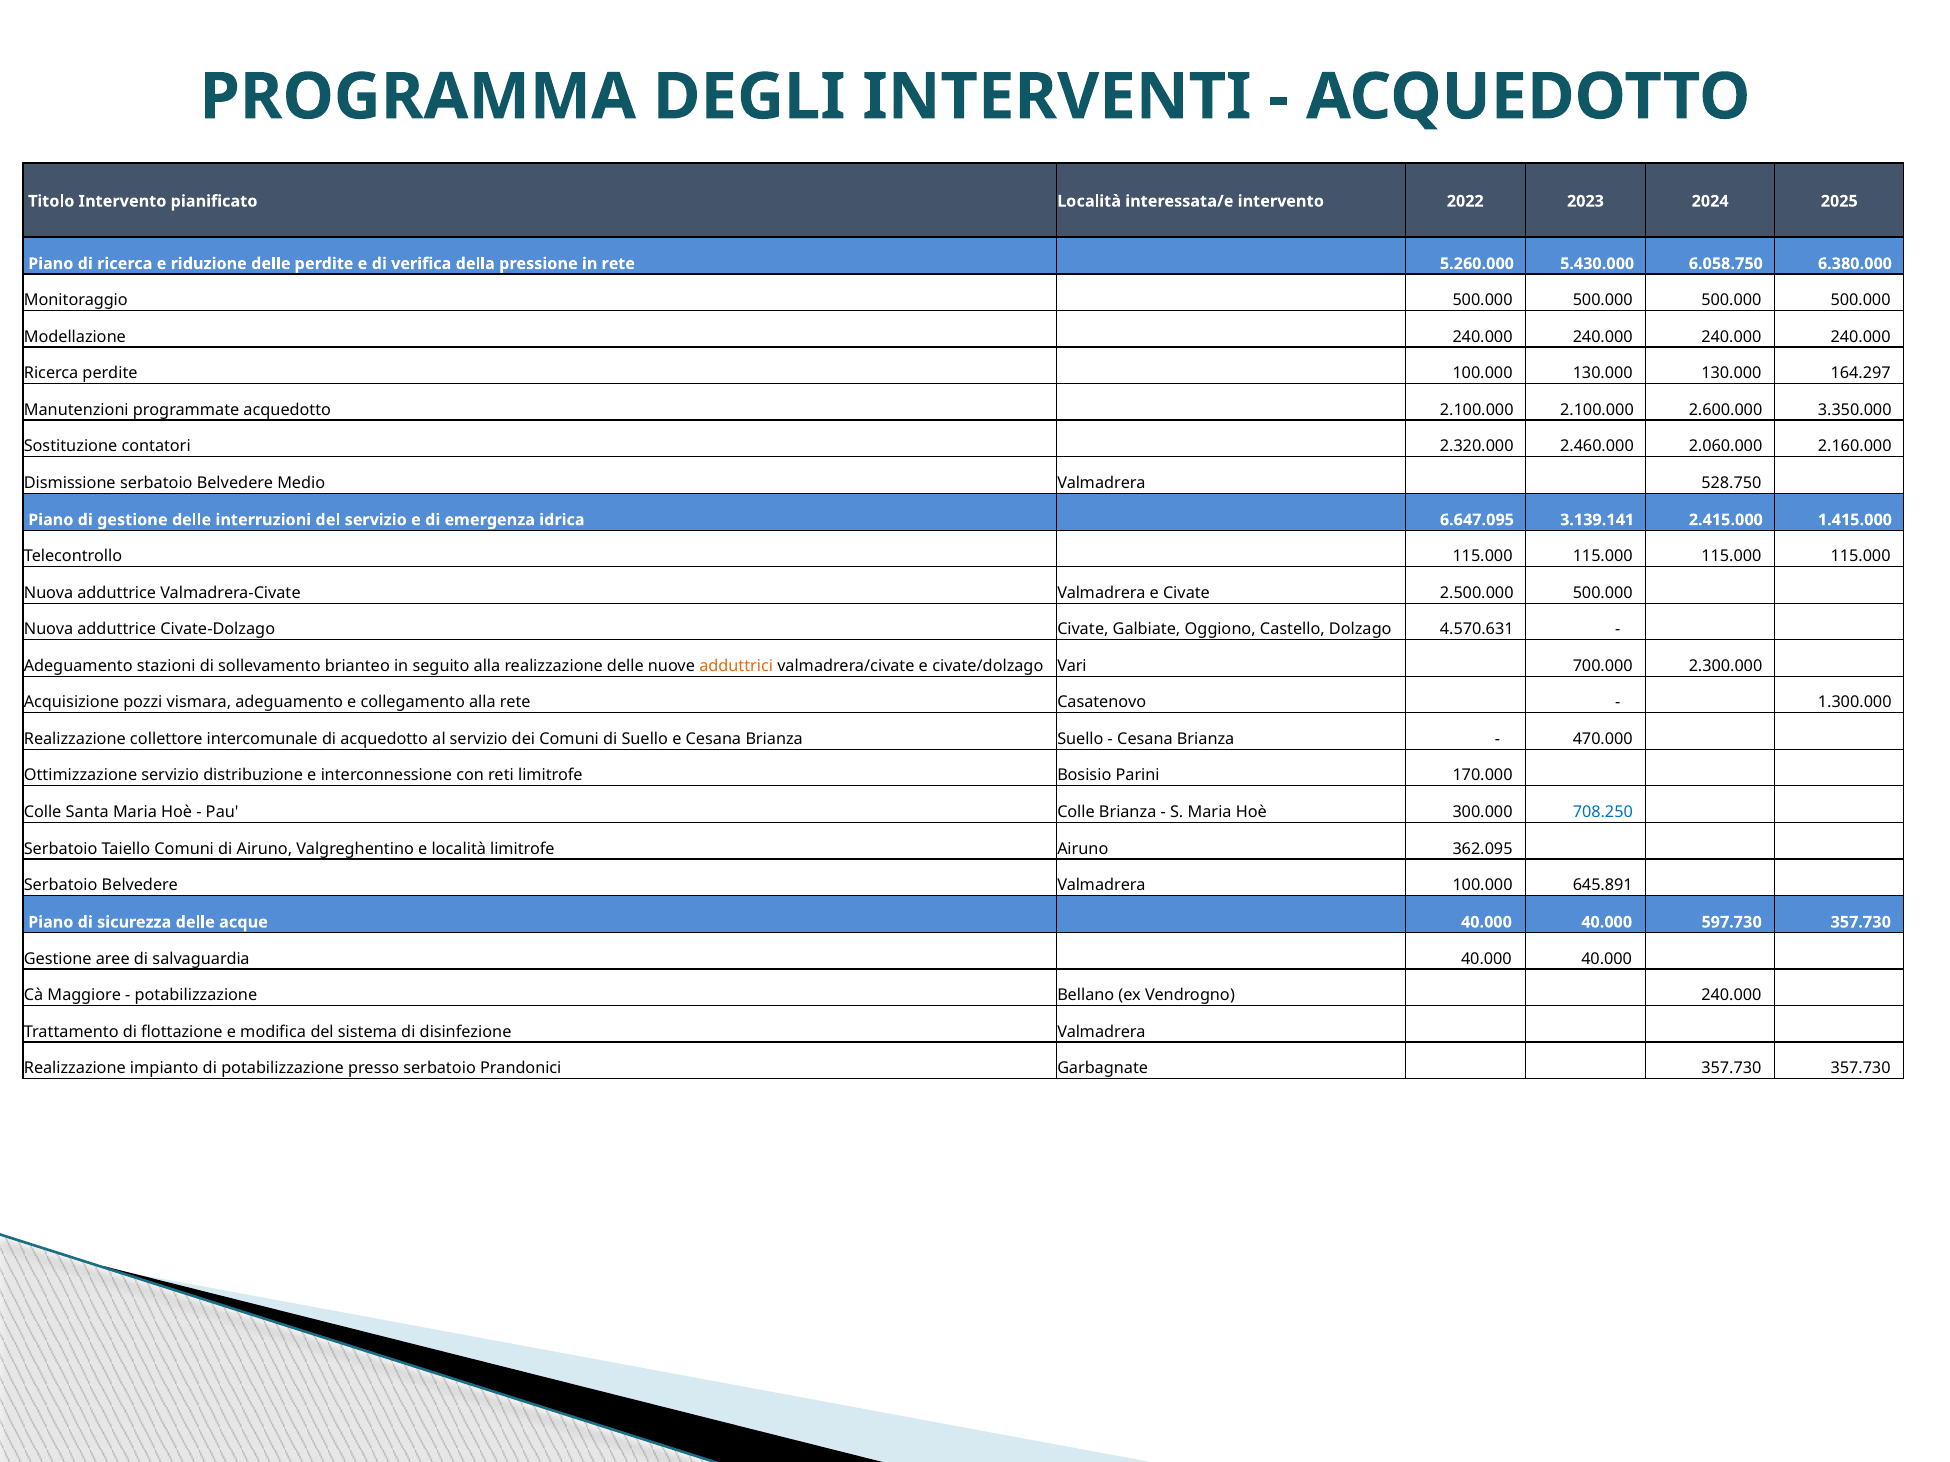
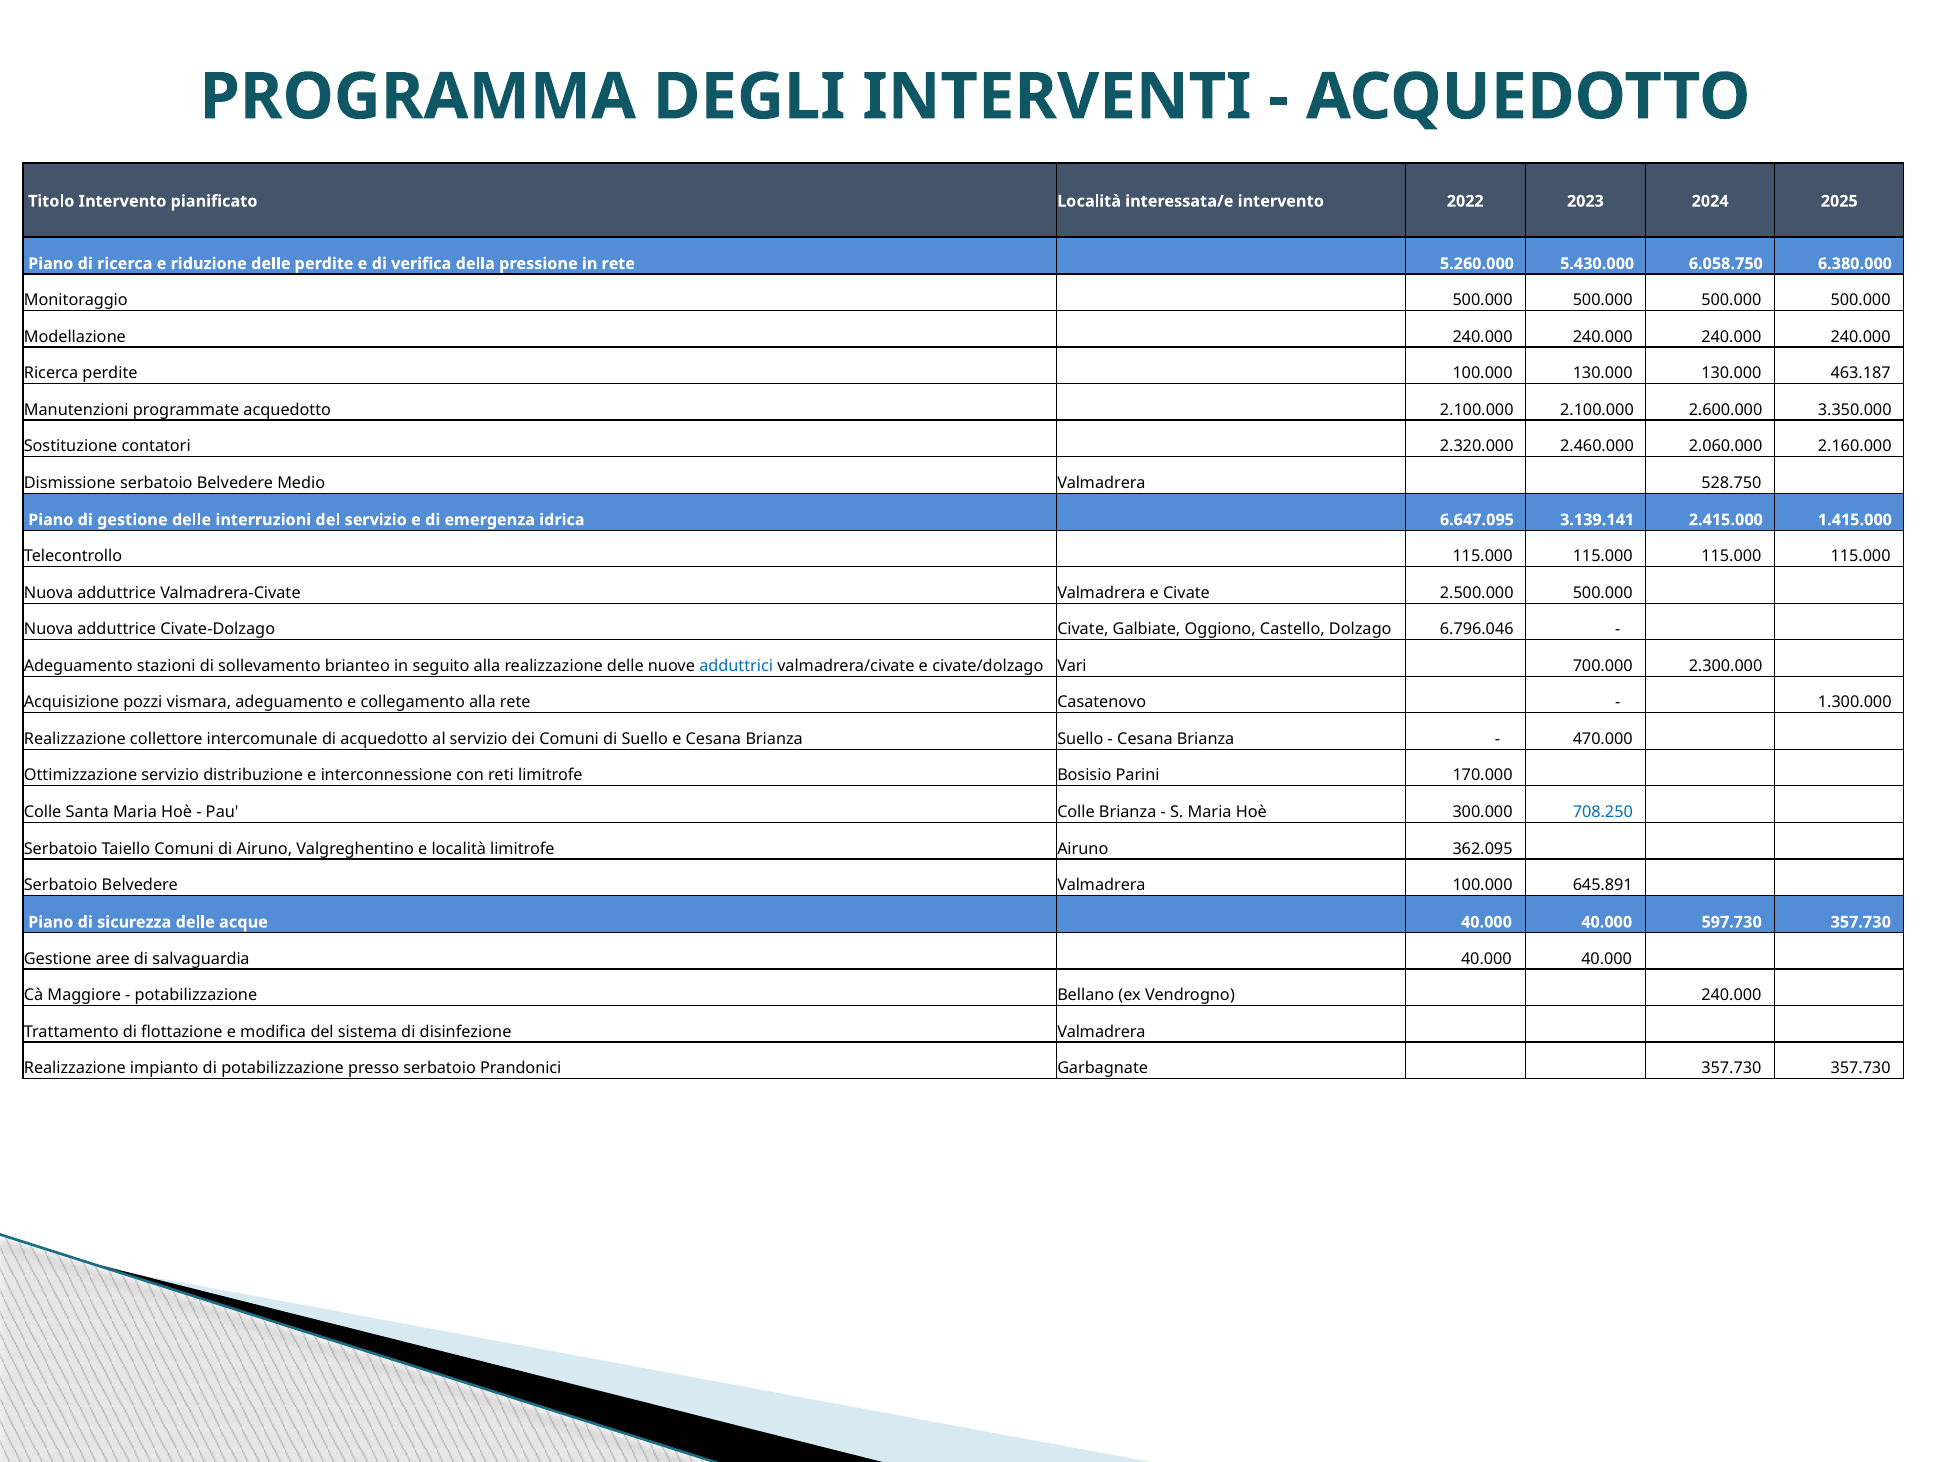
164.297: 164.297 -> 463.187
4.570.631: 4.570.631 -> 6.796.046
adduttrici colour: orange -> blue
